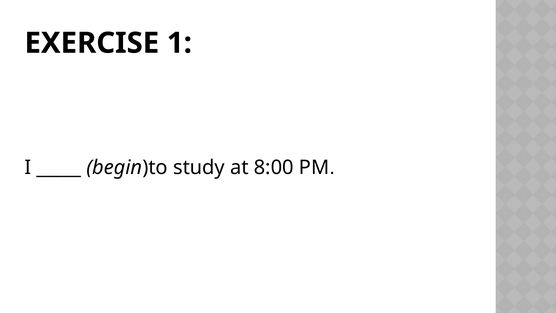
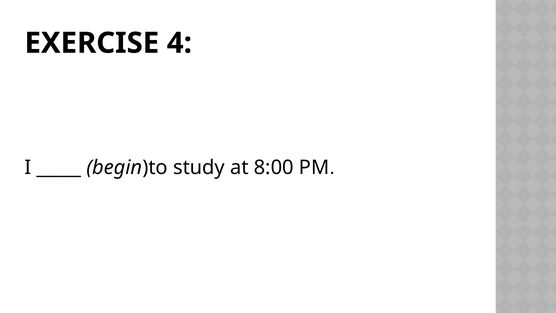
1: 1 -> 4
